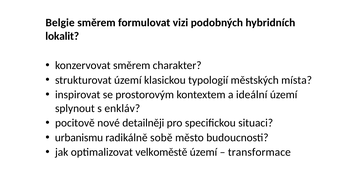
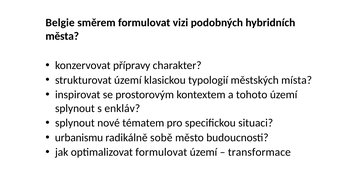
lokalit: lokalit -> města
konzervovat směrem: směrem -> přípravy
ideální: ideální -> tohoto
pocitově at (75, 123): pocitově -> splynout
detailněji: detailněji -> tématem
optimalizovat velkoměstě: velkoměstě -> formulovat
